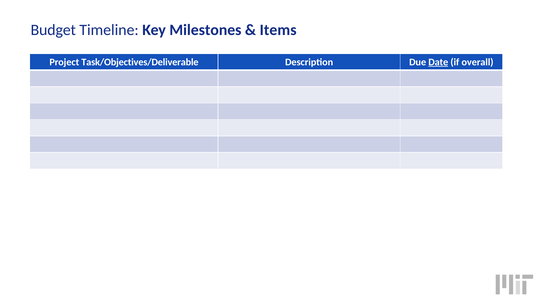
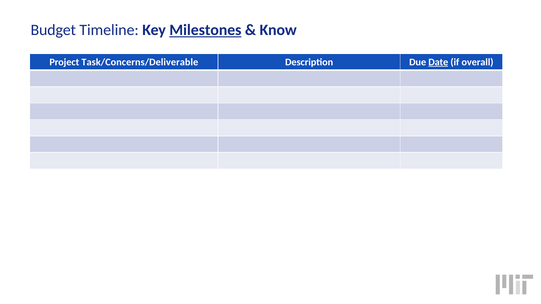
Milestones underline: none -> present
Items: Items -> Know
Task/Objectives/Deliverable: Task/Objectives/Deliverable -> Task/Concerns/Deliverable
